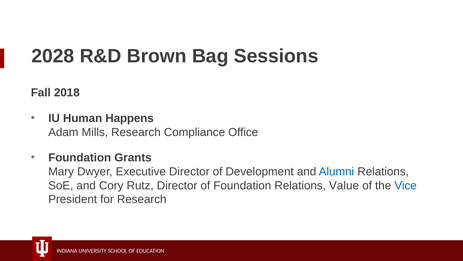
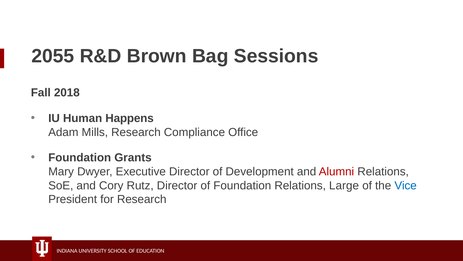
2028: 2028 -> 2055
Alumni colour: blue -> red
Value: Value -> Large
